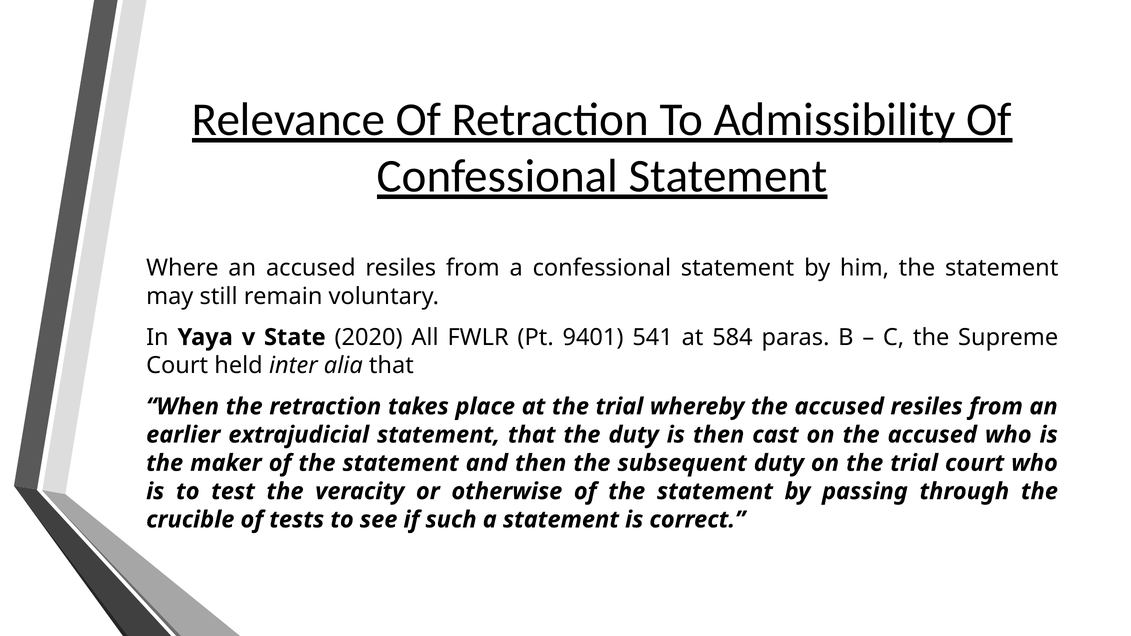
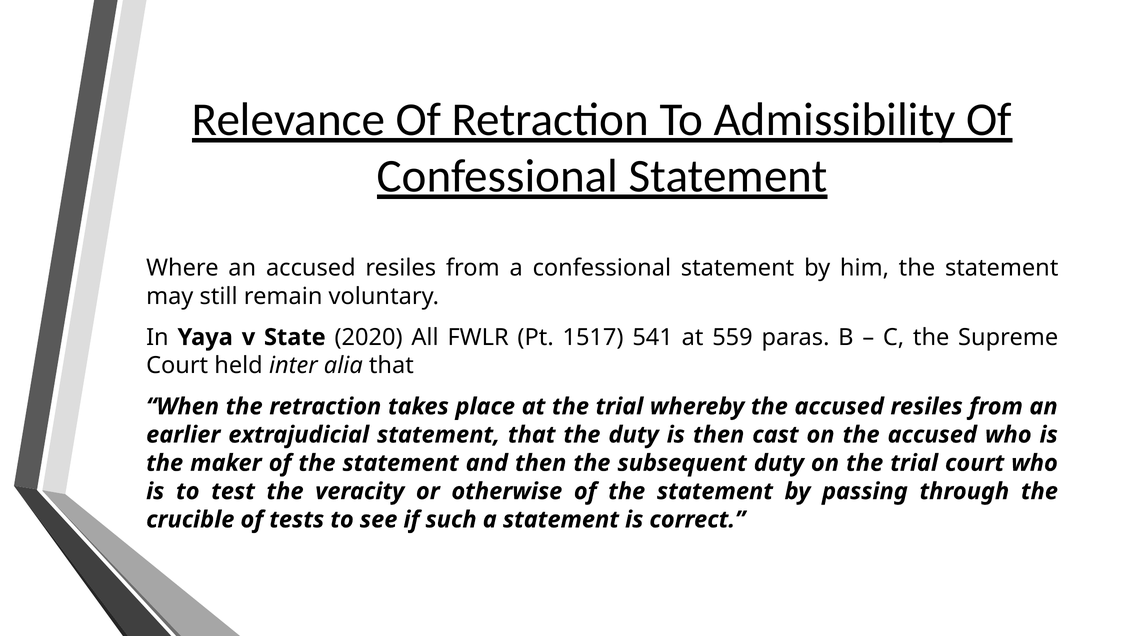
9401: 9401 -> 1517
584: 584 -> 559
